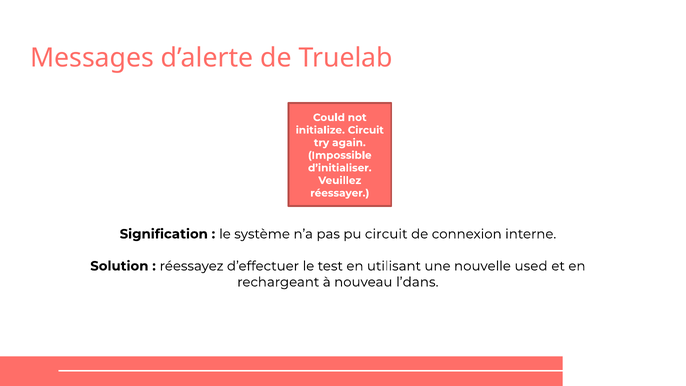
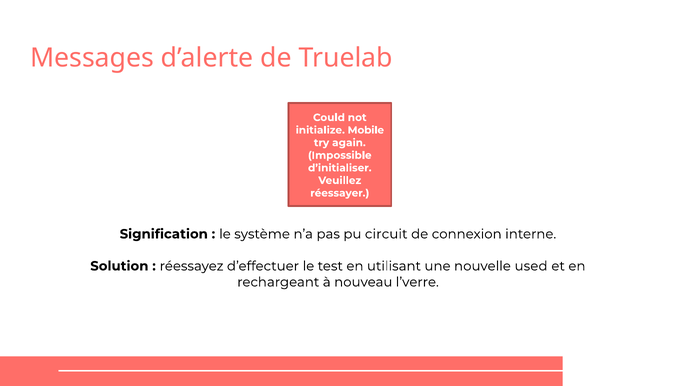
initialize Circuit: Circuit -> Mobile
l’dans: l’dans -> l’verre
